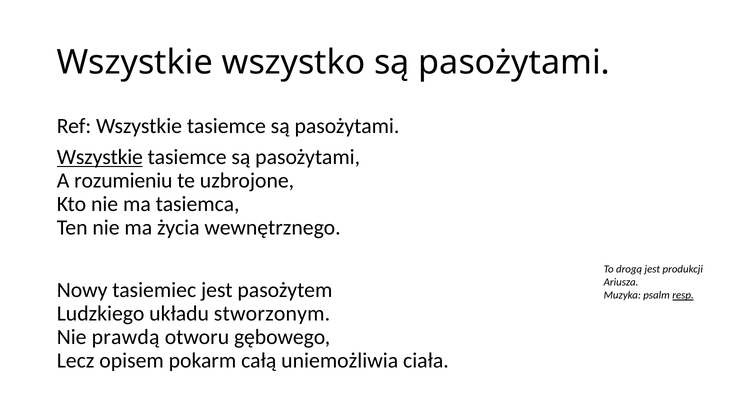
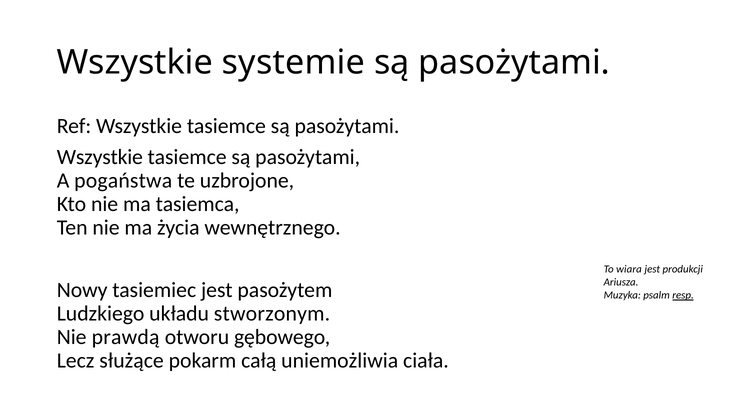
wszystko: wszystko -> systemie
Wszystkie at (100, 157) underline: present -> none
rozumieniu: rozumieniu -> pogaństwa
drogą: drogą -> wiara
opisem: opisem -> służące
